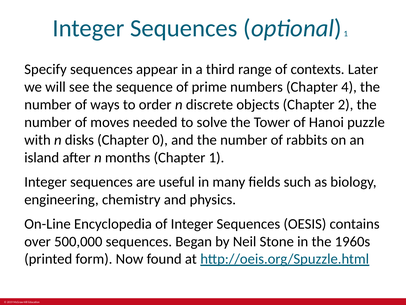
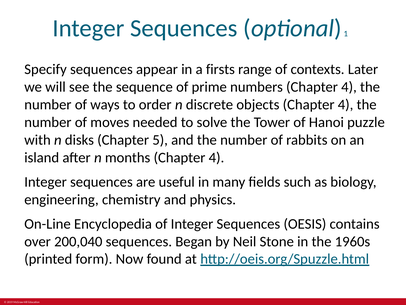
third: third -> firsts
objects Chapter 2: 2 -> 4
0: 0 -> 5
months Chapter 1: 1 -> 4
500,000: 500,000 -> 200,040
